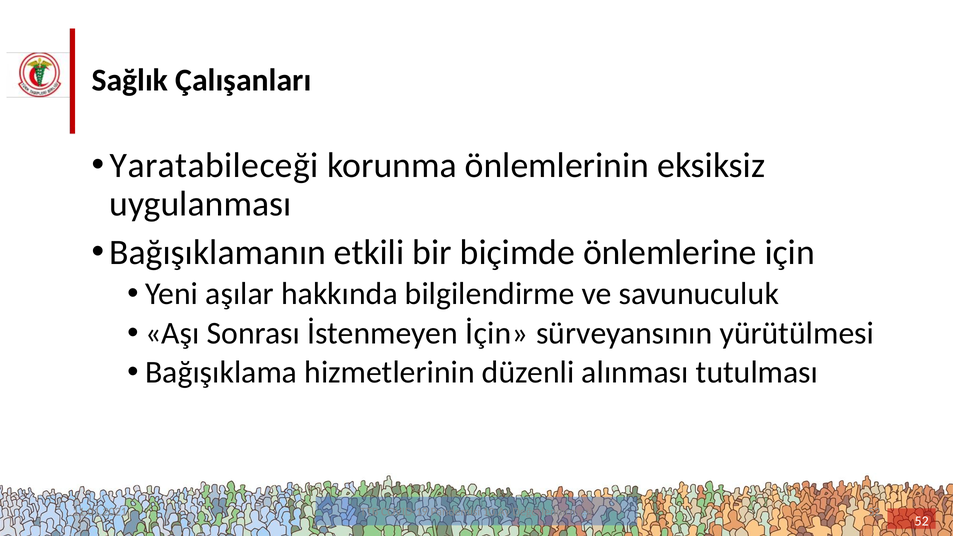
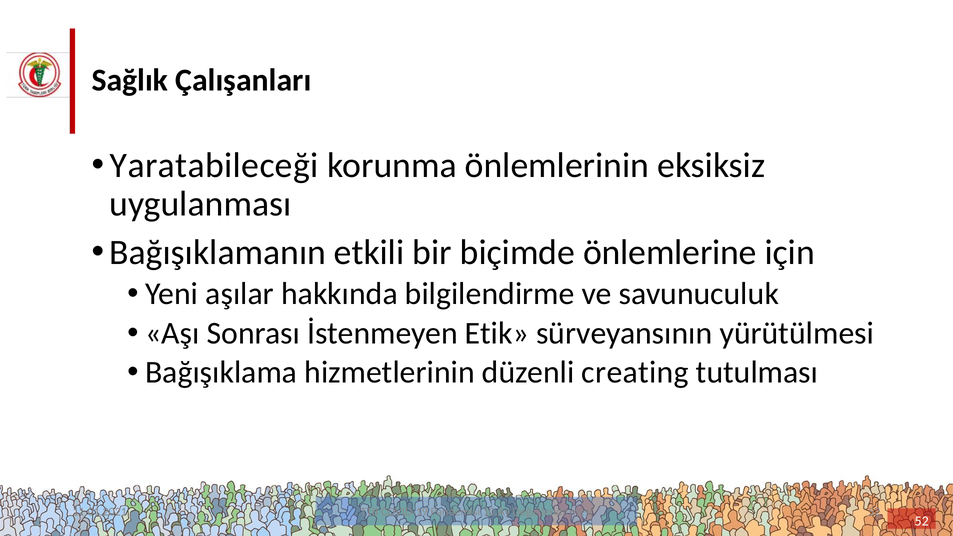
İçin: İçin -> Etik
alınması: alınması -> creating
